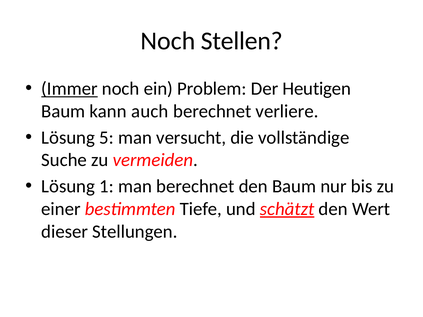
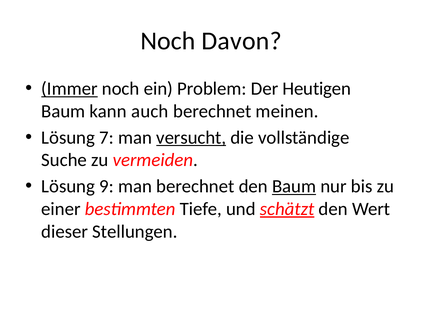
Stellen: Stellen -> Davon
verliere: verliere -> meinen
5: 5 -> 7
versucht underline: none -> present
1: 1 -> 9
Baum at (294, 187) underline: none -> present
